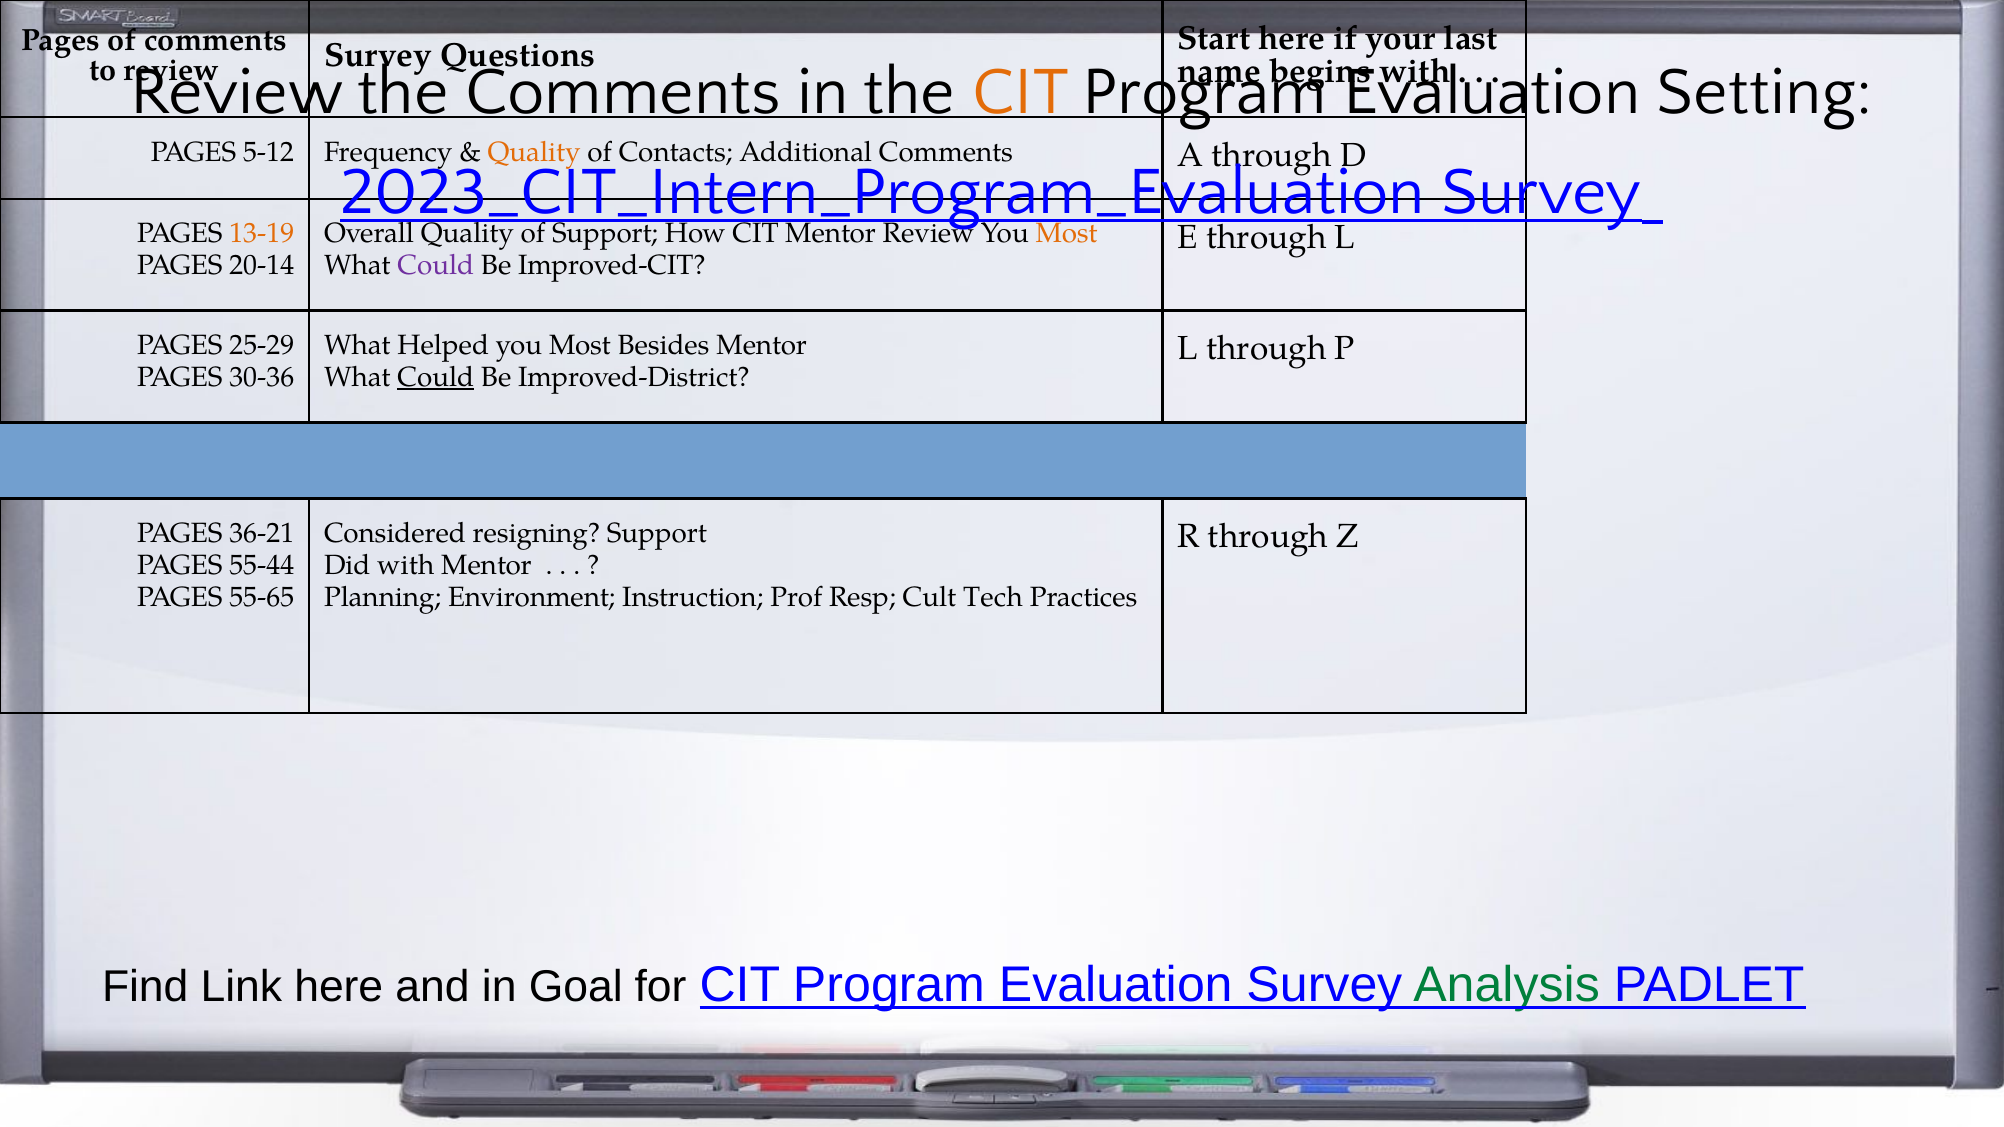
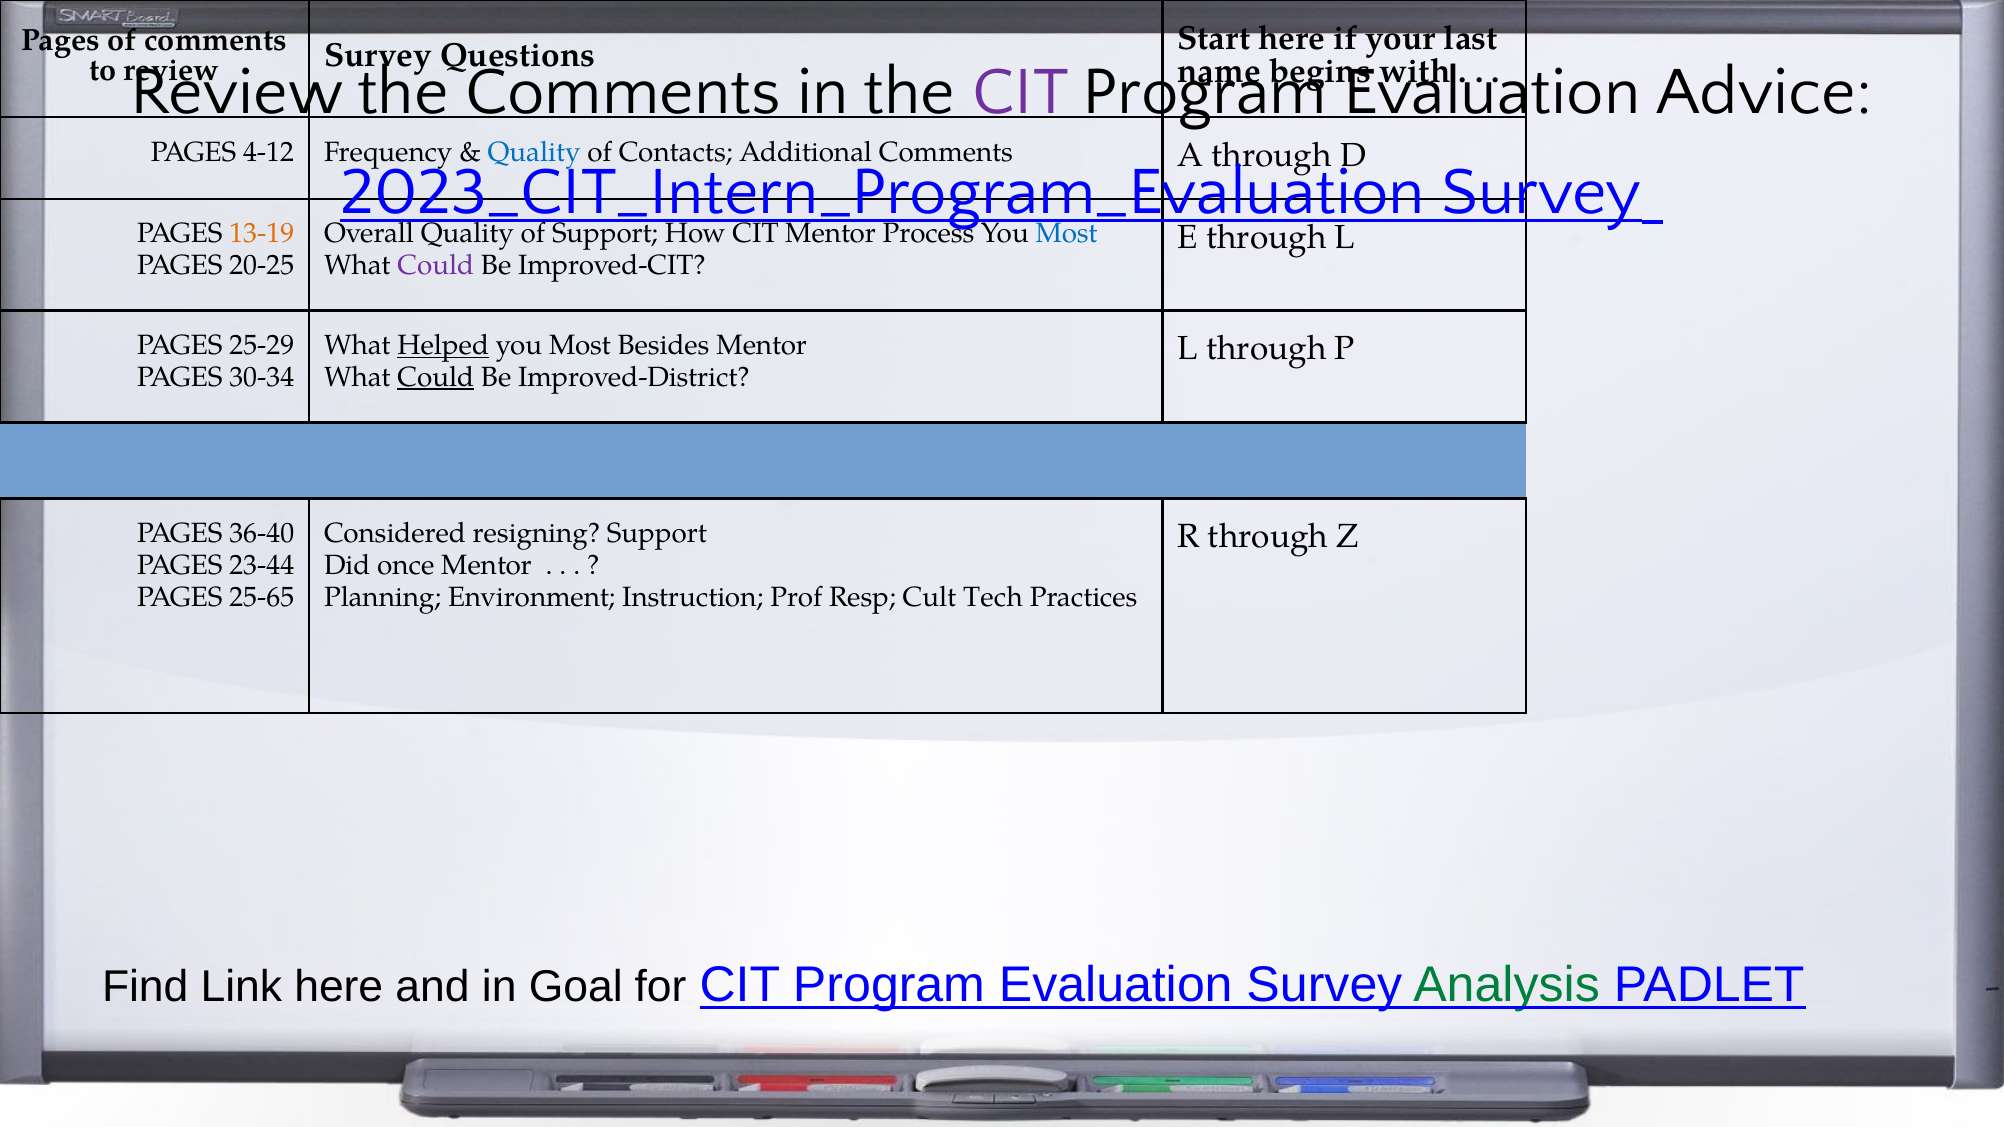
CIT at (1020, 92) colour: orange -> purple
Setting: Setting -> Advice
5-12: 5-12 -> 4-12
Quality at (534, 152) colour: orange -> blue
Mentor Review: Review -> Process
Most at (1067, 234) colour: orange -> blue
20-14: 20-14 -> 20-25
Helped underline: none -> present
30-36: 30-36 -> 30-34
36-21: 36-21 -> 36-40
55-44: 55-44 -> 23-44
Did with: with -> once
55-65: 55-65 -> 25-65
